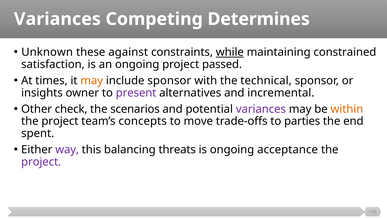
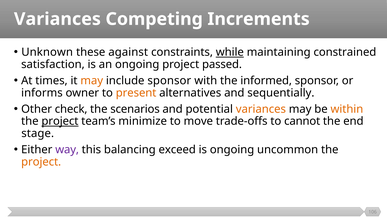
Determines: Determines -> Increments
technical: technical -> informed
insights: insights -> informs
present colour: purple -> orange
incremental: incremental -> sequentially
variances at (261, 109) colour: purple -> orange
project at (60, 121) underline: none -> present
concepts: concepts -> minimize
parties: parties -> cannot
spent: spent -> stage
threats: threats -> exceed
acceptance: acceptance -> uncommon
project at (41, 162) colour: purple -> orange
